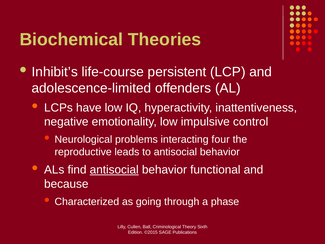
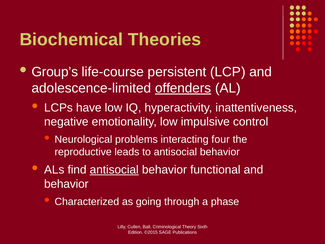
Inhibit’s: Inhibit’s -> Group’s
offenders underline: none -> present
because at (66, 184): because -> behavior
